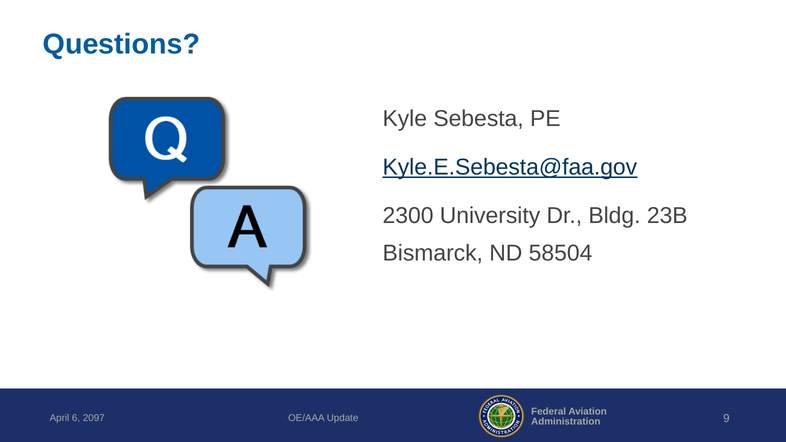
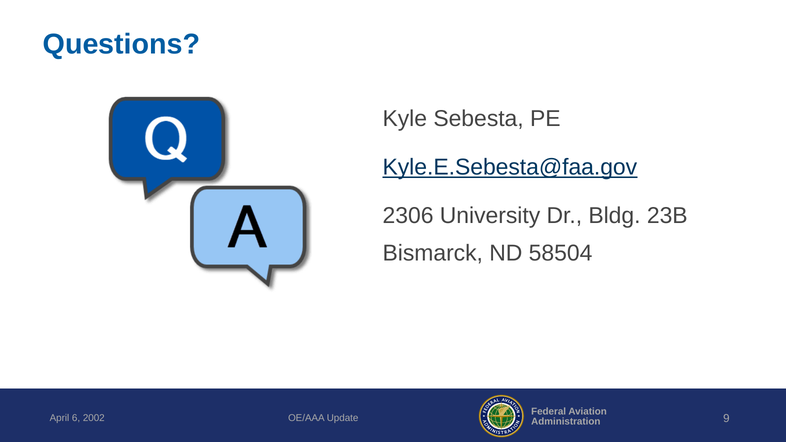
2300: 2300 -> 2306
2097: 2097 -> 2002
